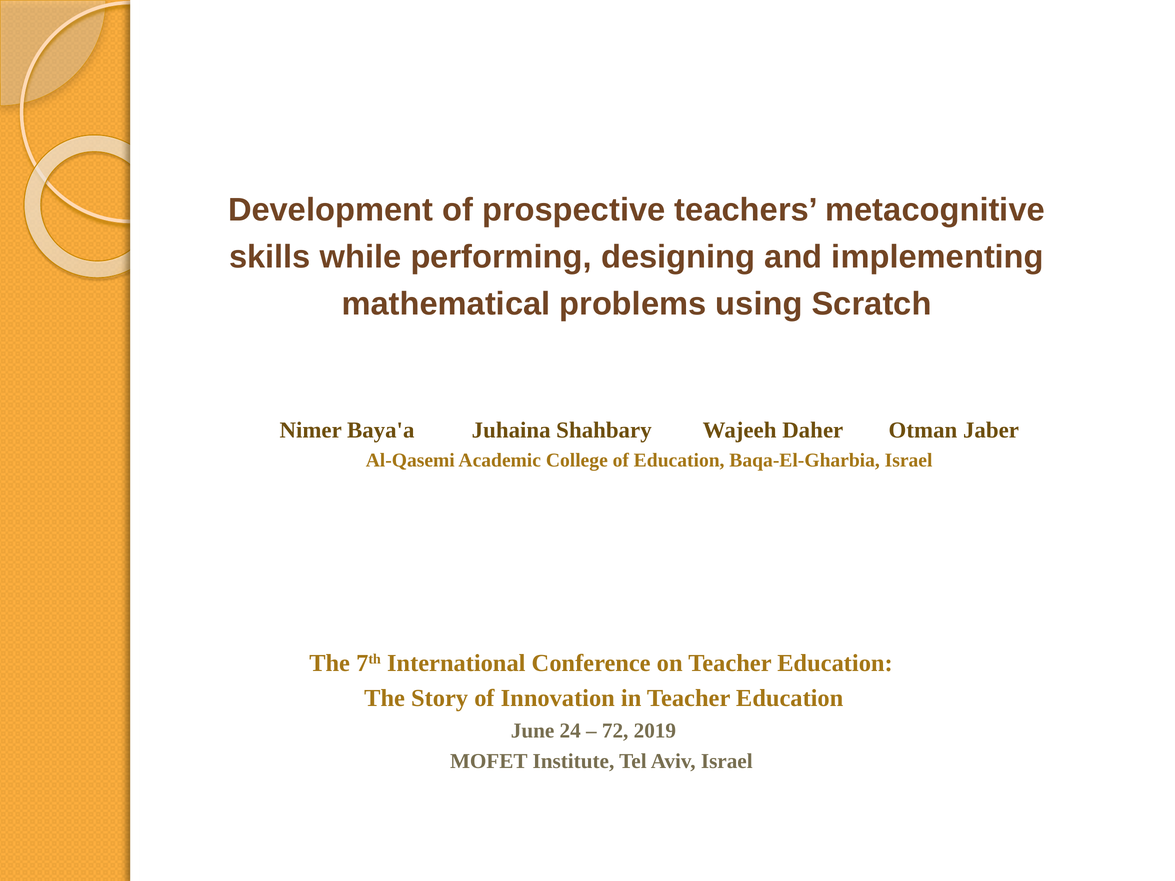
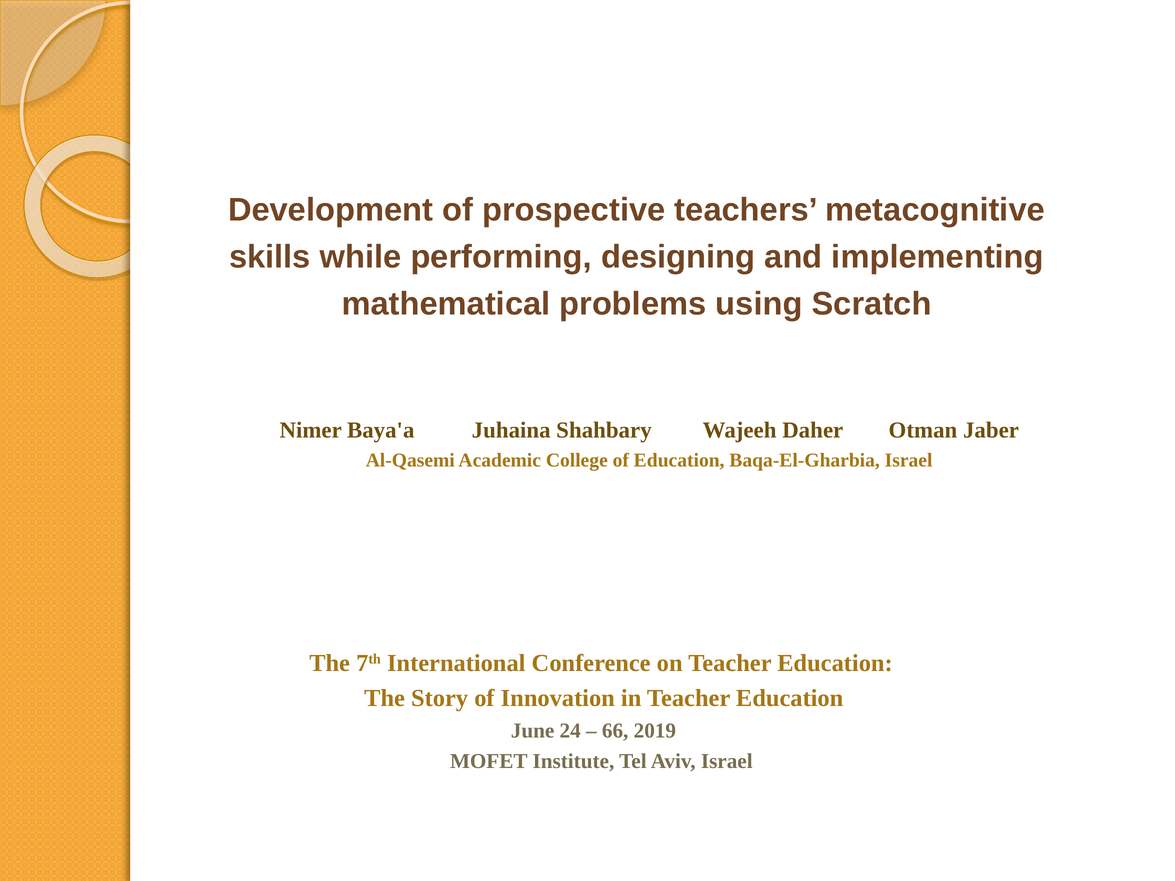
72: 72 -> 66
